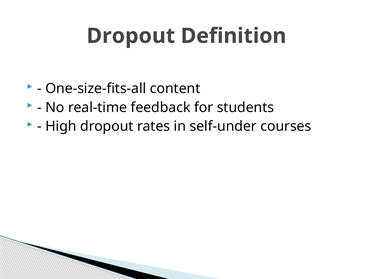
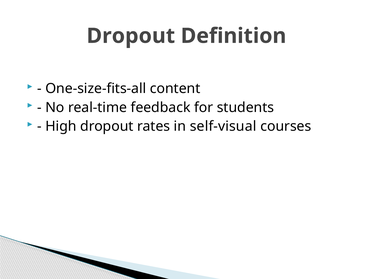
self-under: self-under -> self-visual
